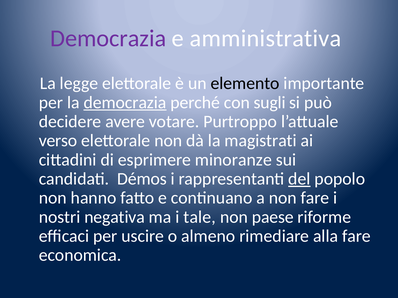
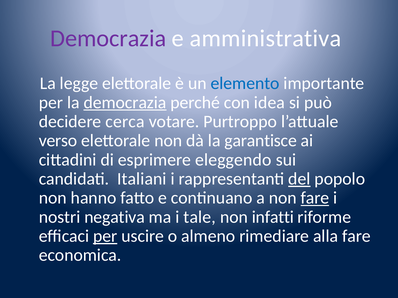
elemento colour: black -> blue
sugli: sugli -> idea
avere: avere -> cerca
magistrati: magistrati -> garantisce
minoranze: minoranze -> eleggendo
Démos: Démos -> Italiani
fare at (315, 198) underline: none -> present
paese: paese -> infatti
per at (105, 236) underline: none -> present
